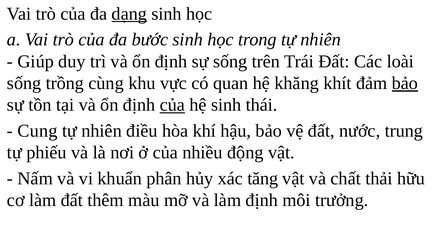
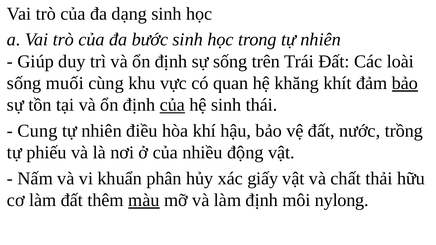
dạng underline: present -> none
trồng: trồng -> muối
trung: trung -> trồng
tăng: tăng -> giấy
màu underline: none -> present
trưởng: trưởng -> nylong
